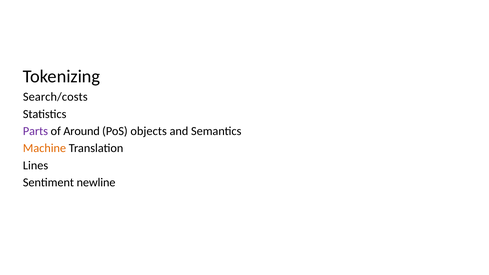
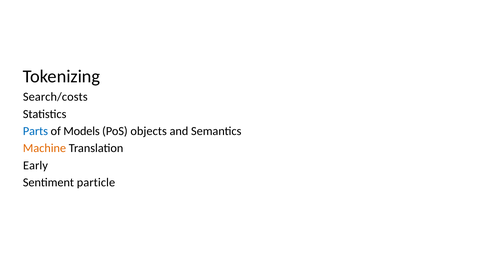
Parts colour: purple -> blue
Around: Around -> Models
Lines: Lines -> Early
newline: newline -> particle
